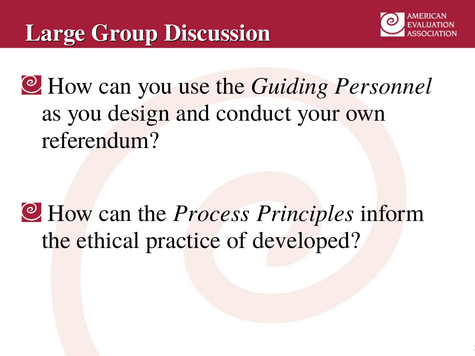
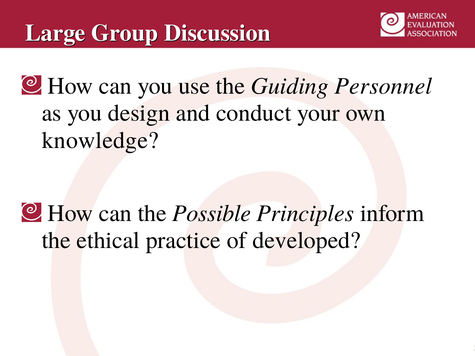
referendum: referendum -> knowledge
Process: Process -> Possible
